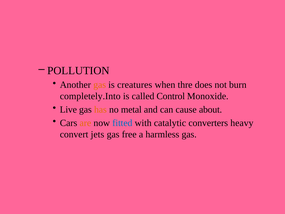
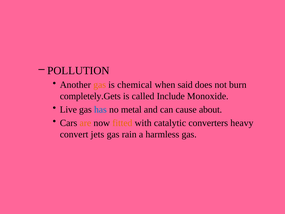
creatures: creatures -> chemical
thre: thre -> said
completely.Into: completely.Into -> completely.Gets
Control: Control -> Include
has colour: orange -> blue
fitted colour: blue -> orange
free: free -> rain
